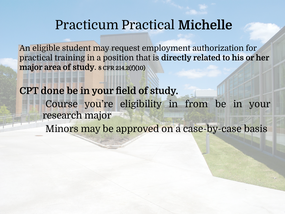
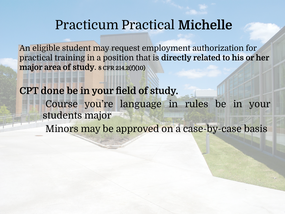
eligibility: eligibility -> language
from: from -> rules
research: research -> students
